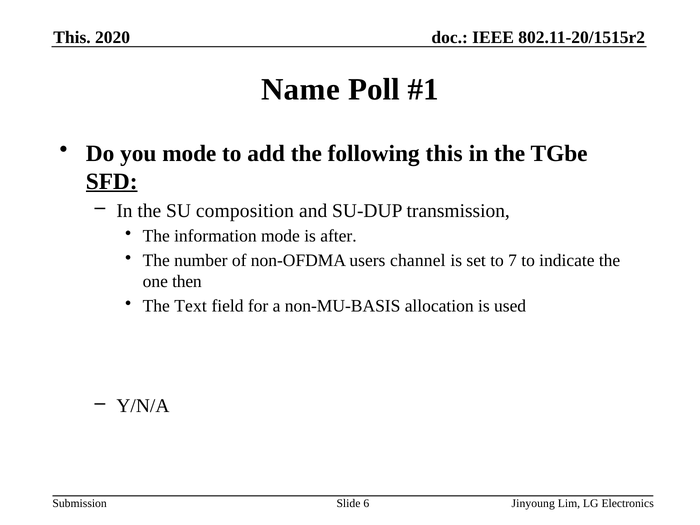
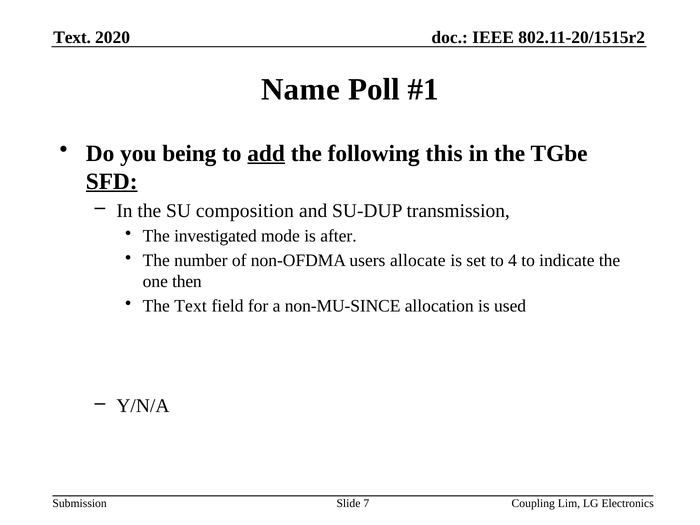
This at (72, 37): This -> Text
you mode: mode -> being
add underline: none -> present
information: information -> investigated
channel: channel -> allocate
7: 7 -> 4
non-MU-BASIS: non-MU-BASIS -> non-MU-SINCE
6: 6 -> 7
Jinyoung: Jinyoung -> Coupling
